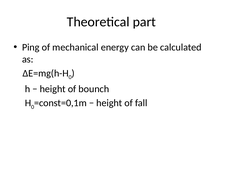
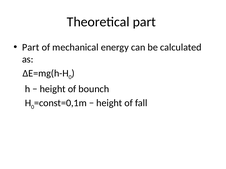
Ping at (31, 47): Ping -> Part
